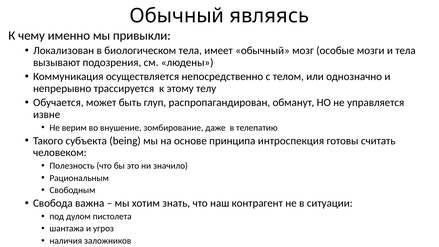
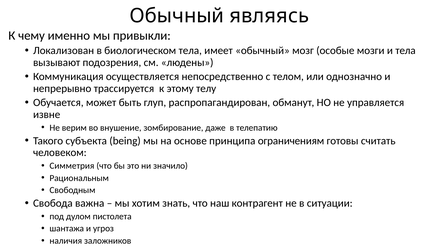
интроспекция: интроспекция -> ограничениям
Полезность: Полезность -> Симметрия
